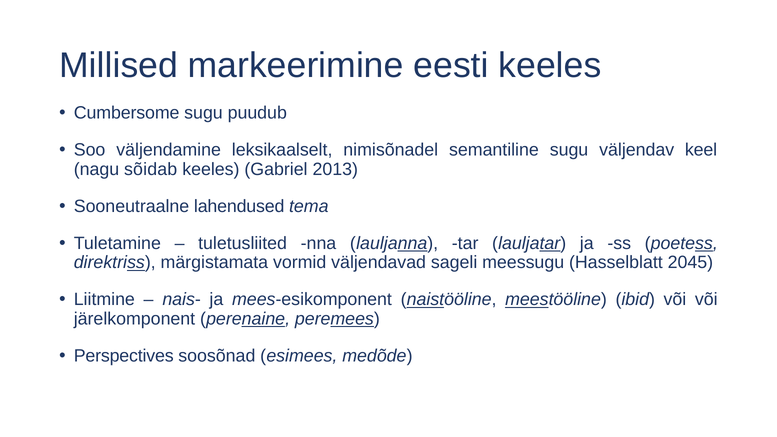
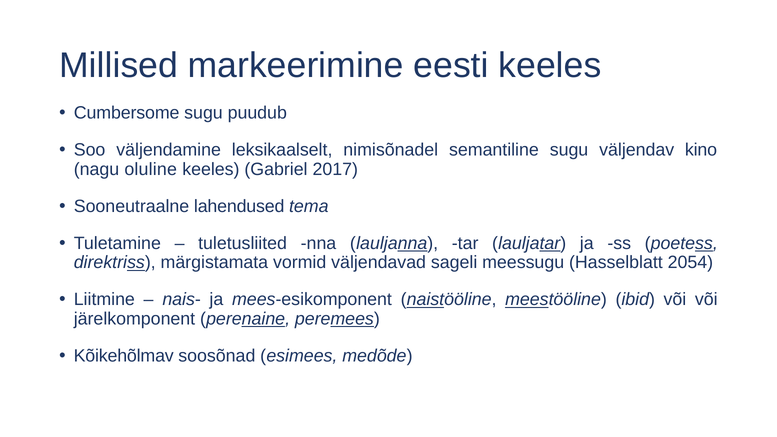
keel: keel -> kino
sõidab: sõidab -> oluline
2013: 2013 -> 2017
2045: 2045 -> 2054
Perspectives: Perspectives -> Kõikehõlmav
